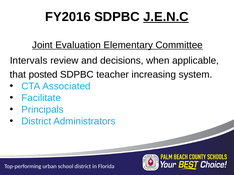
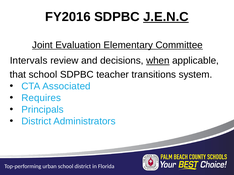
when underline: none -> present
that posted: posted -> school
increasing: increasing -> transitions
Facilitate: Facilitate -> Requires
